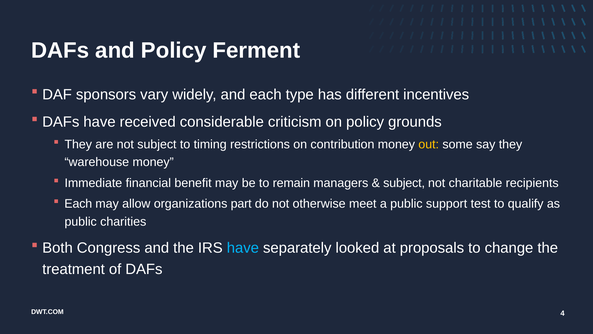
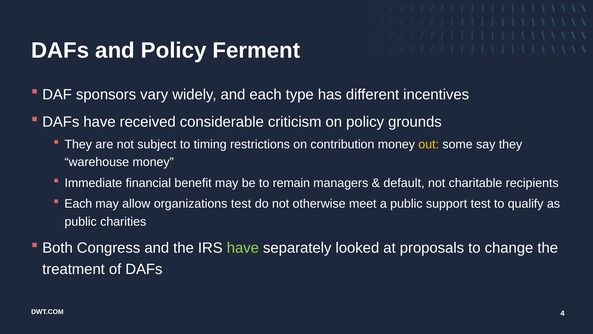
subject at (404, 183): subject -> default
organizations part: part -> test
have at (243, 248) colour: light blue -> light green
